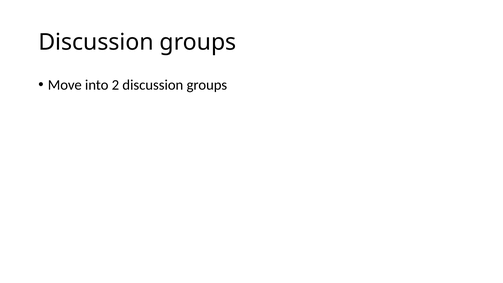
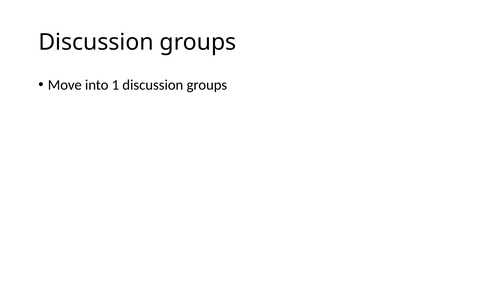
2: 2 -> 1
